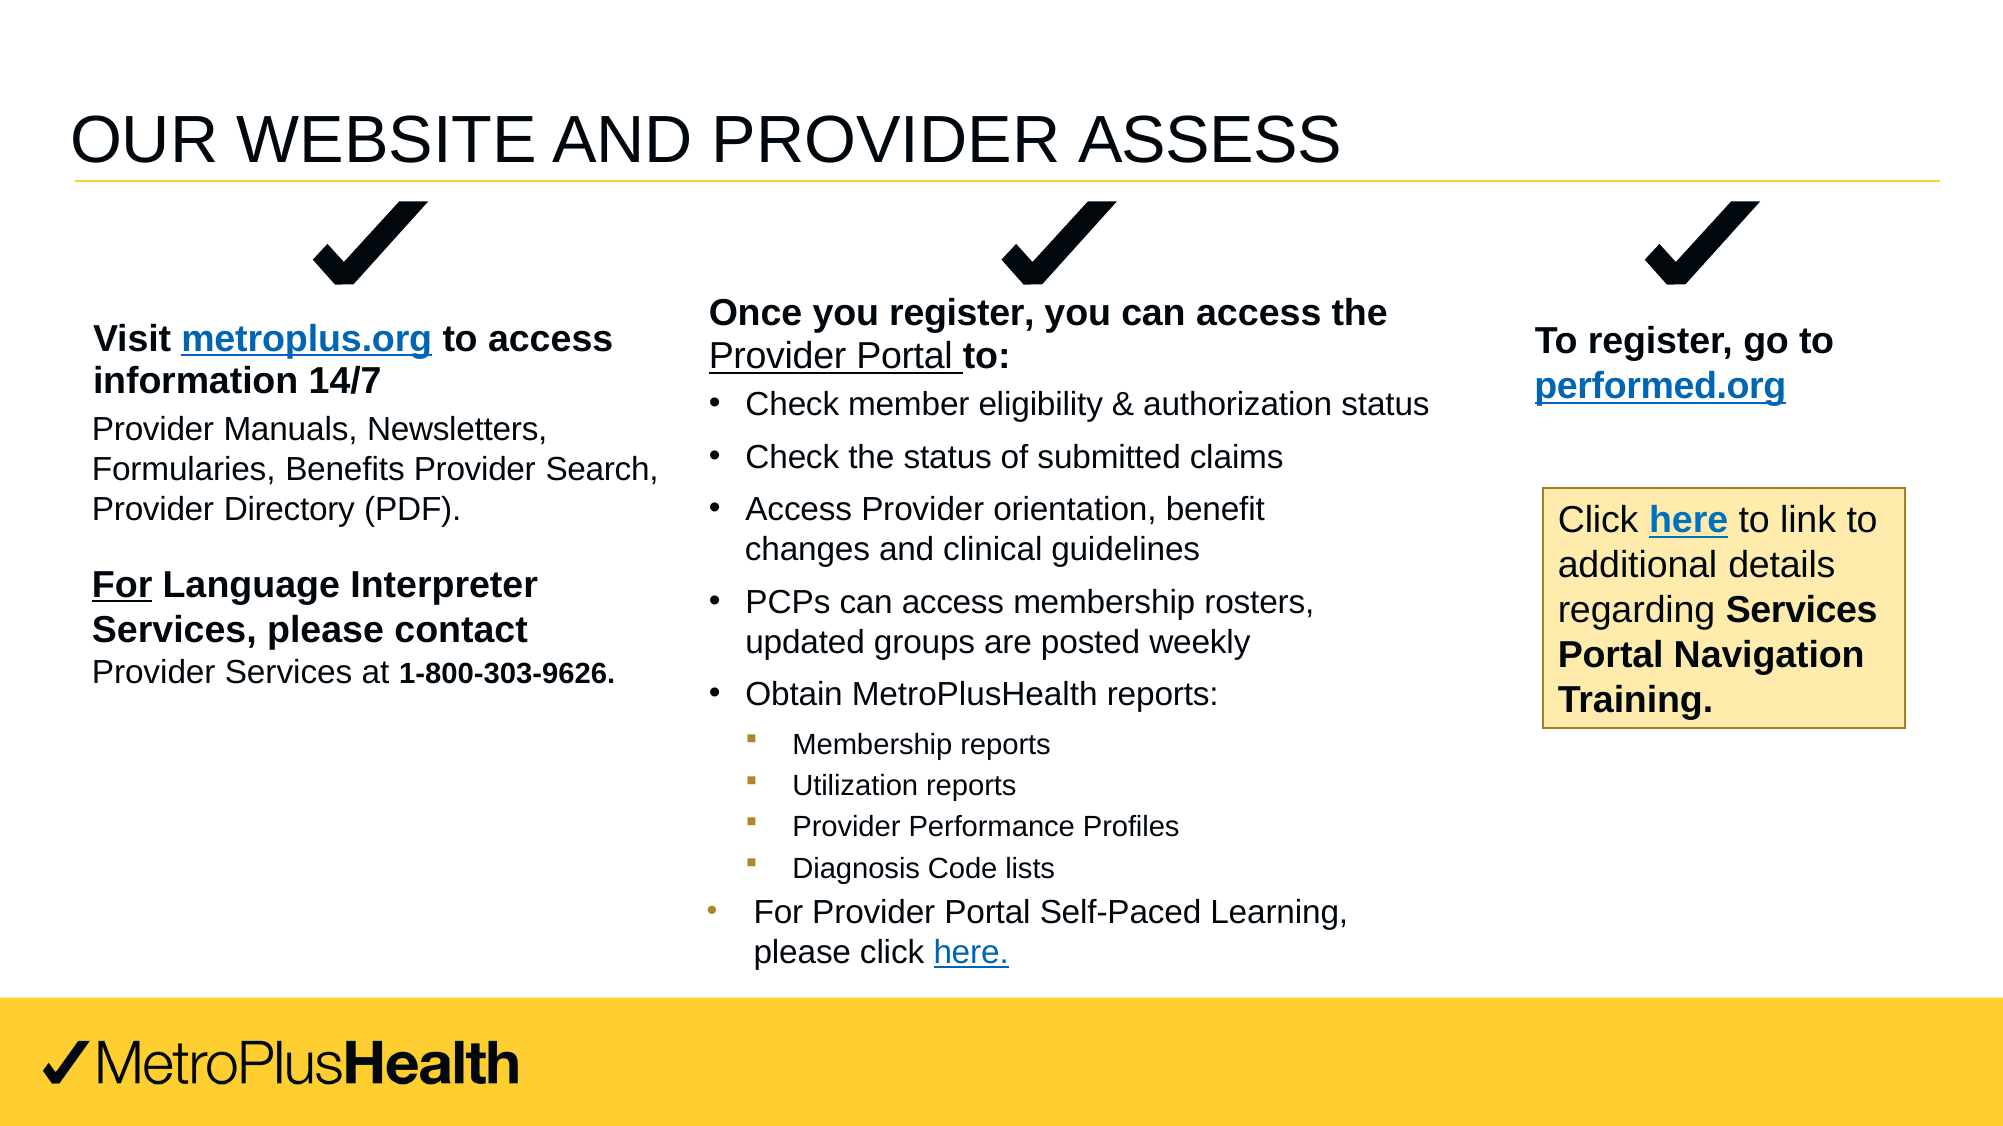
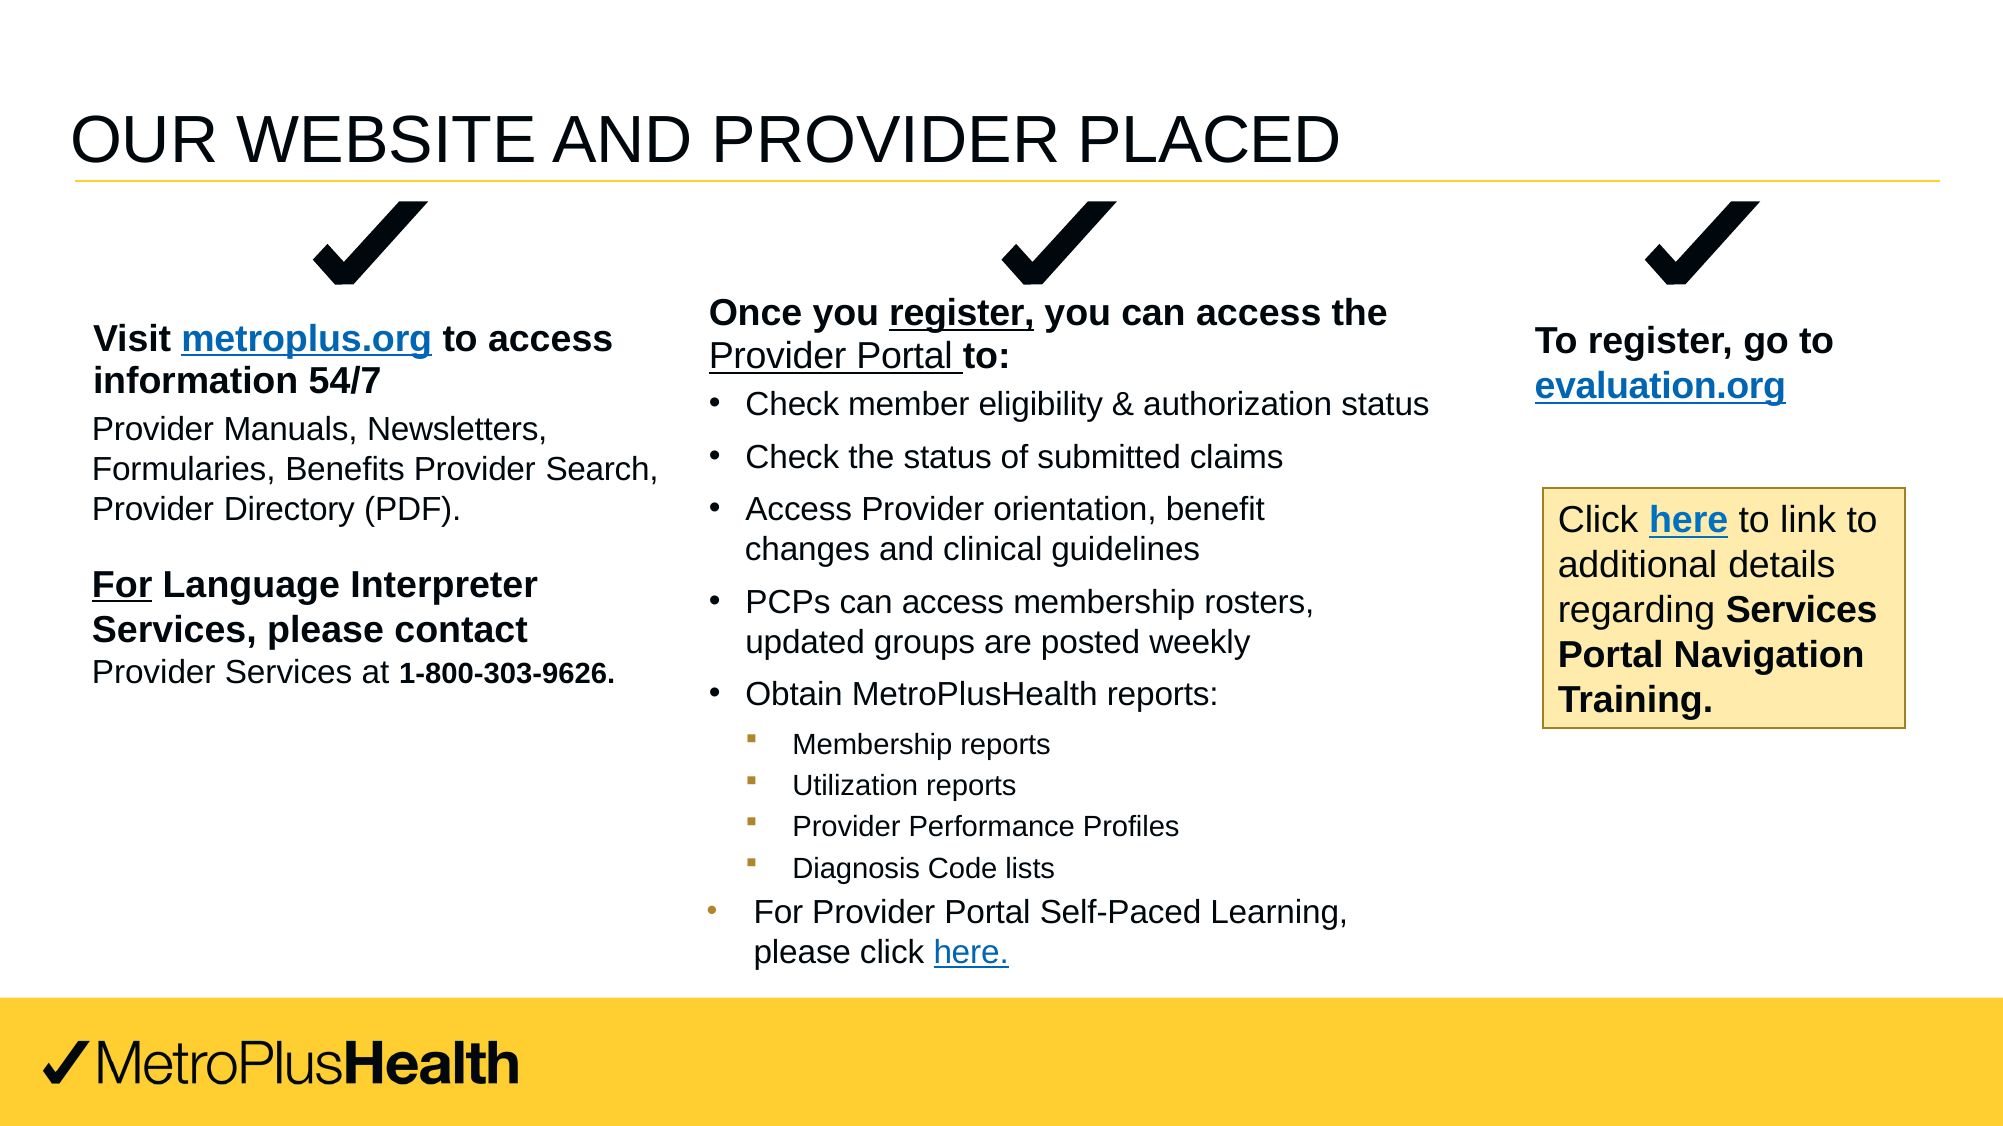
ASSESS: ASSESS -> PLACED
register at (962, 314) underline: none -> present
14/7: 14/7 -> 54/7
performed.org: performed.org -> evaluation.org
